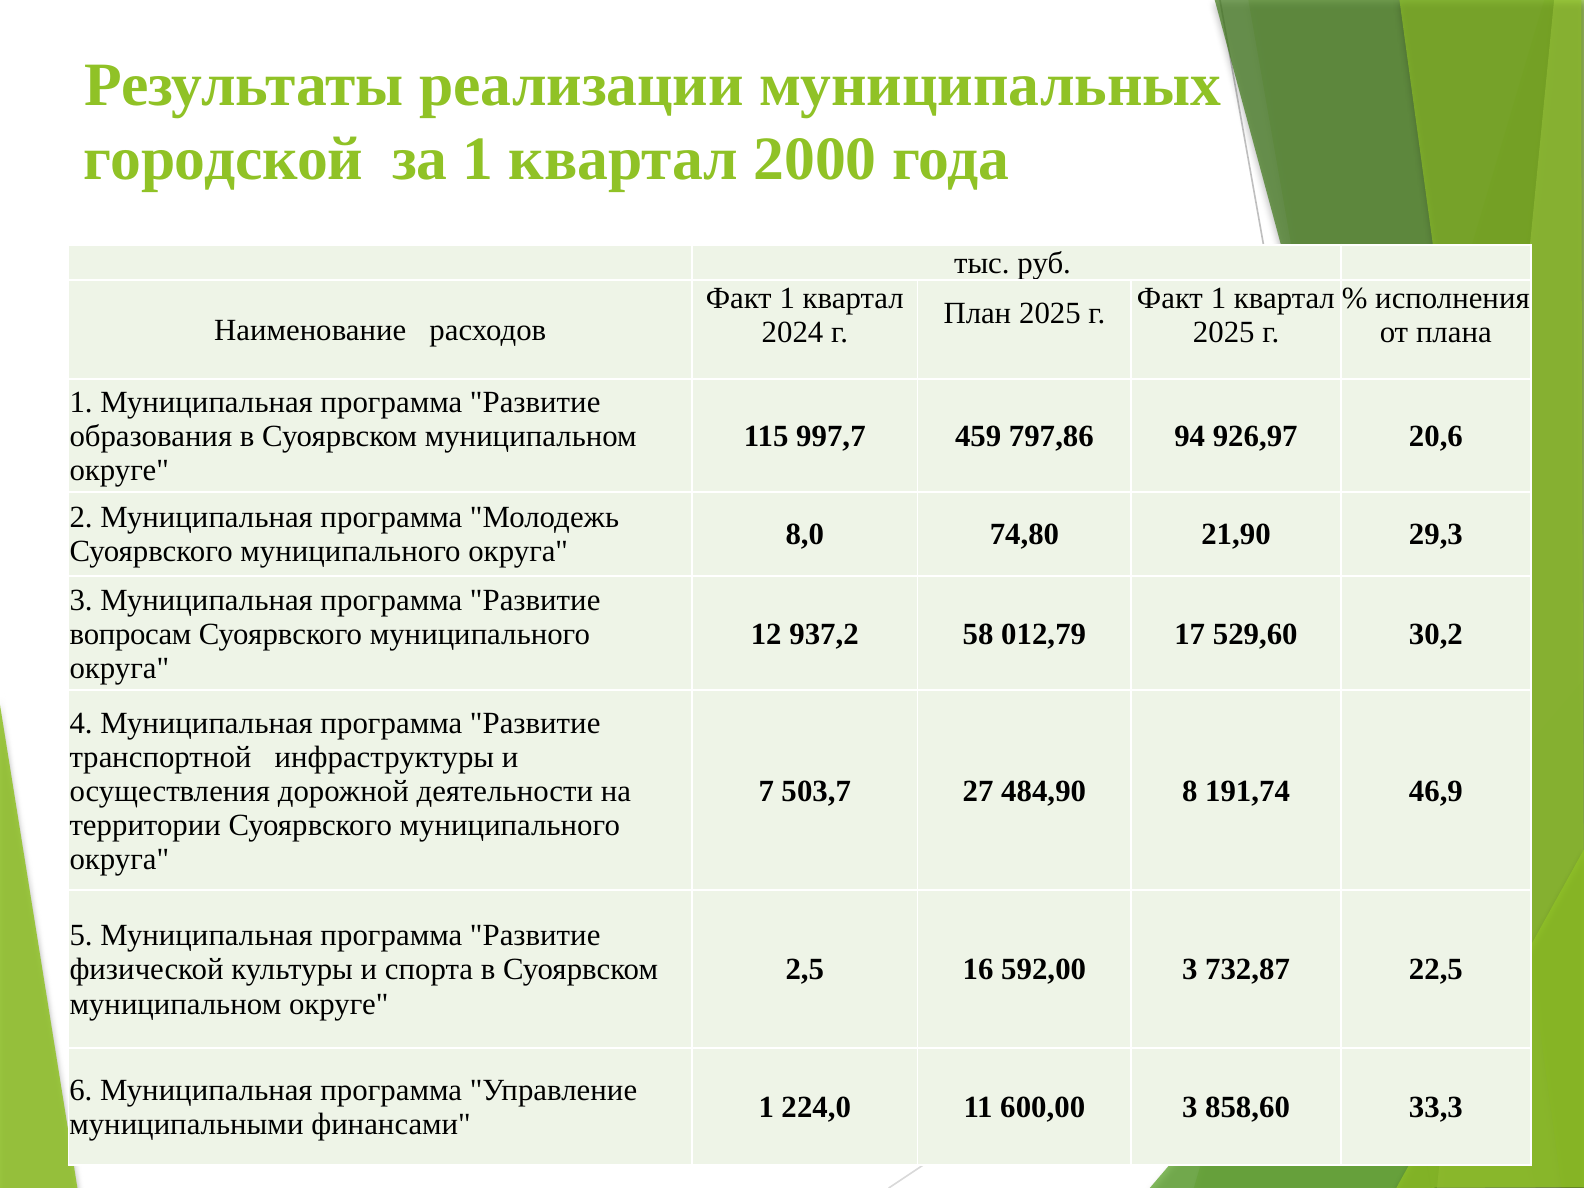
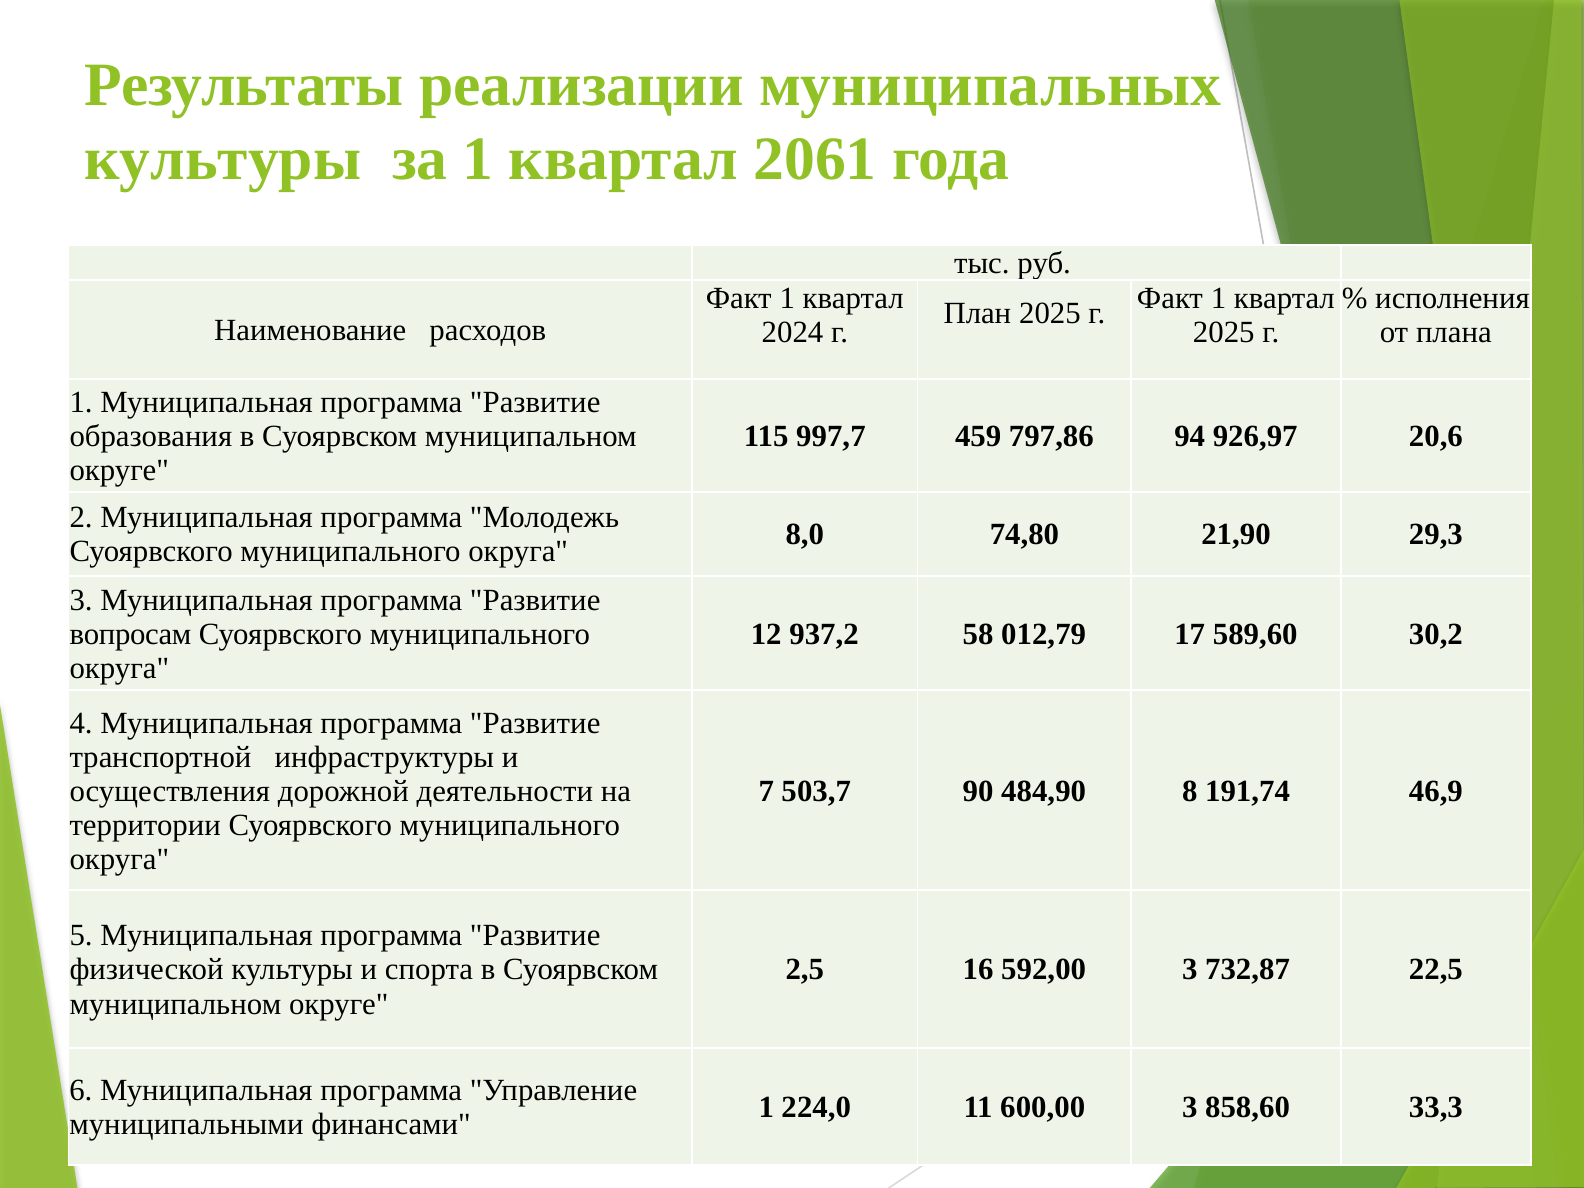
городской at (223, 159): городской -> культуры
2000: 2000 -> 2061
529,60: 529,60 -> 589,60
27: 27 -> 90
